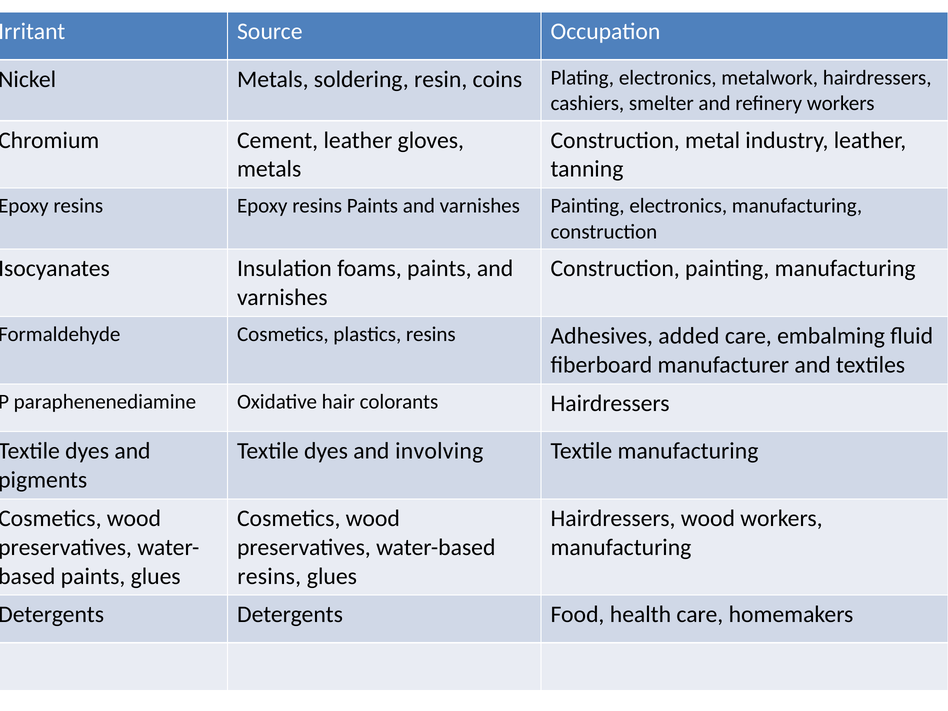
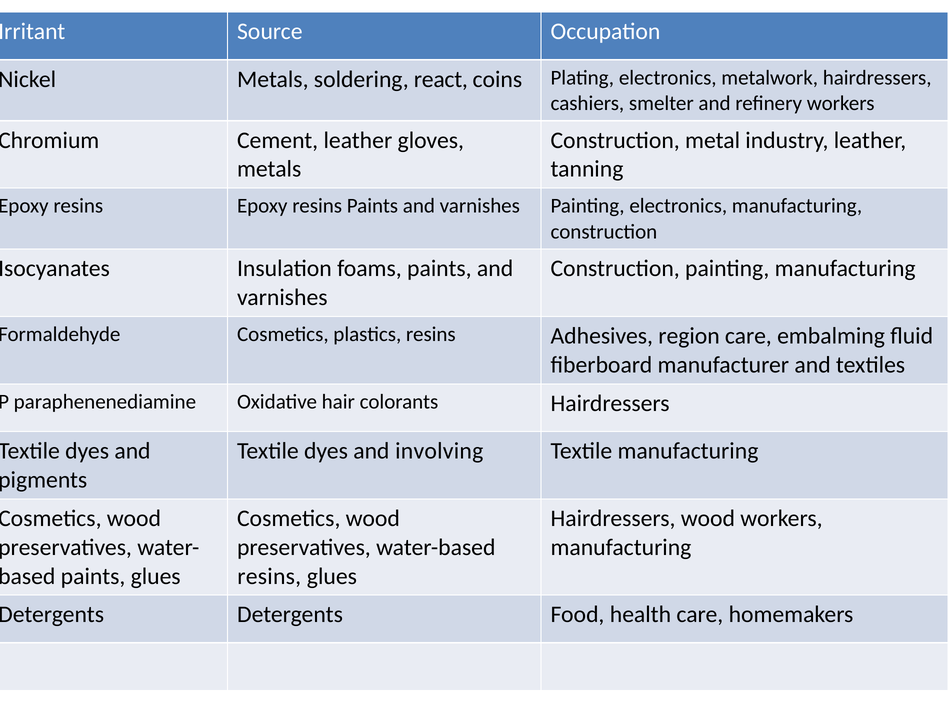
resin: resin -> react
added: added -> region
